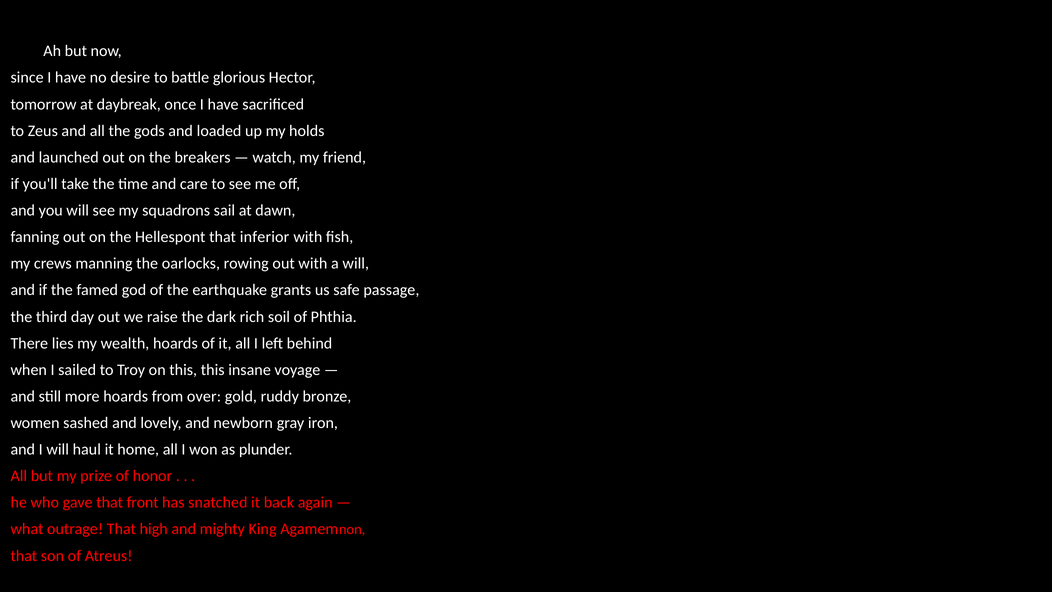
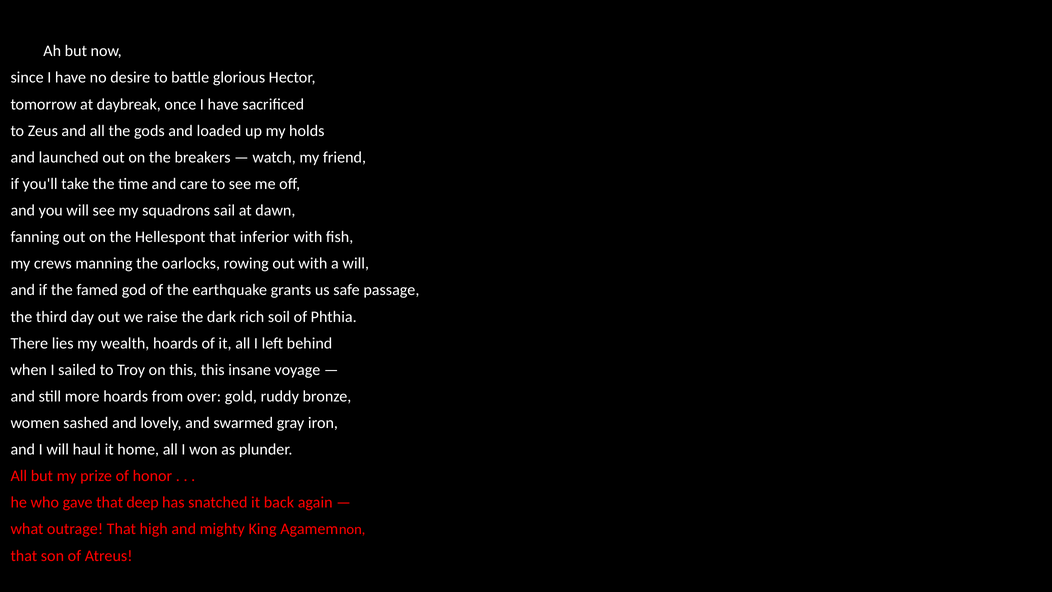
newborn: newborn -> swarmed
front: front -> deep
